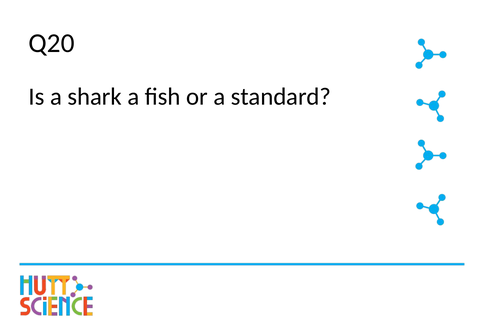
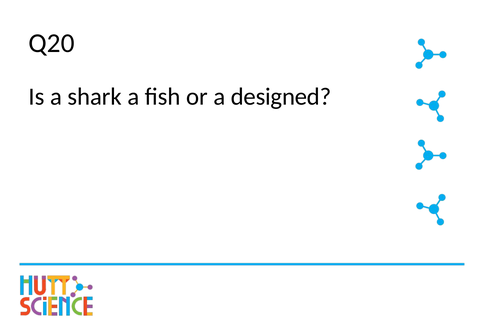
standard: standard -> designed
